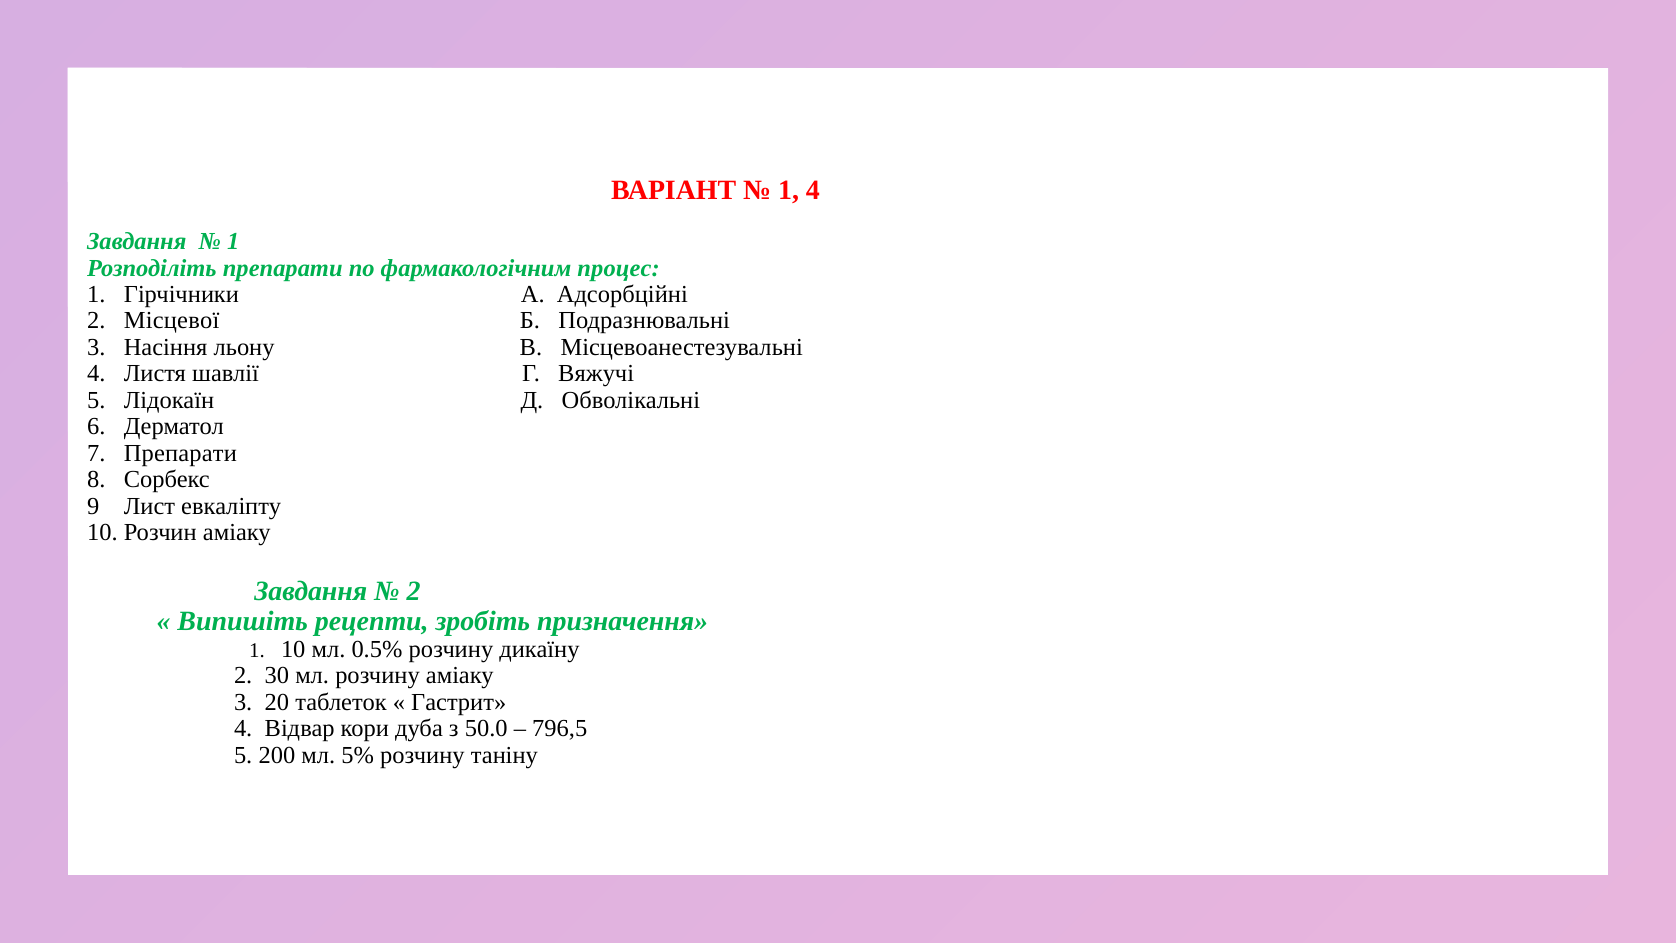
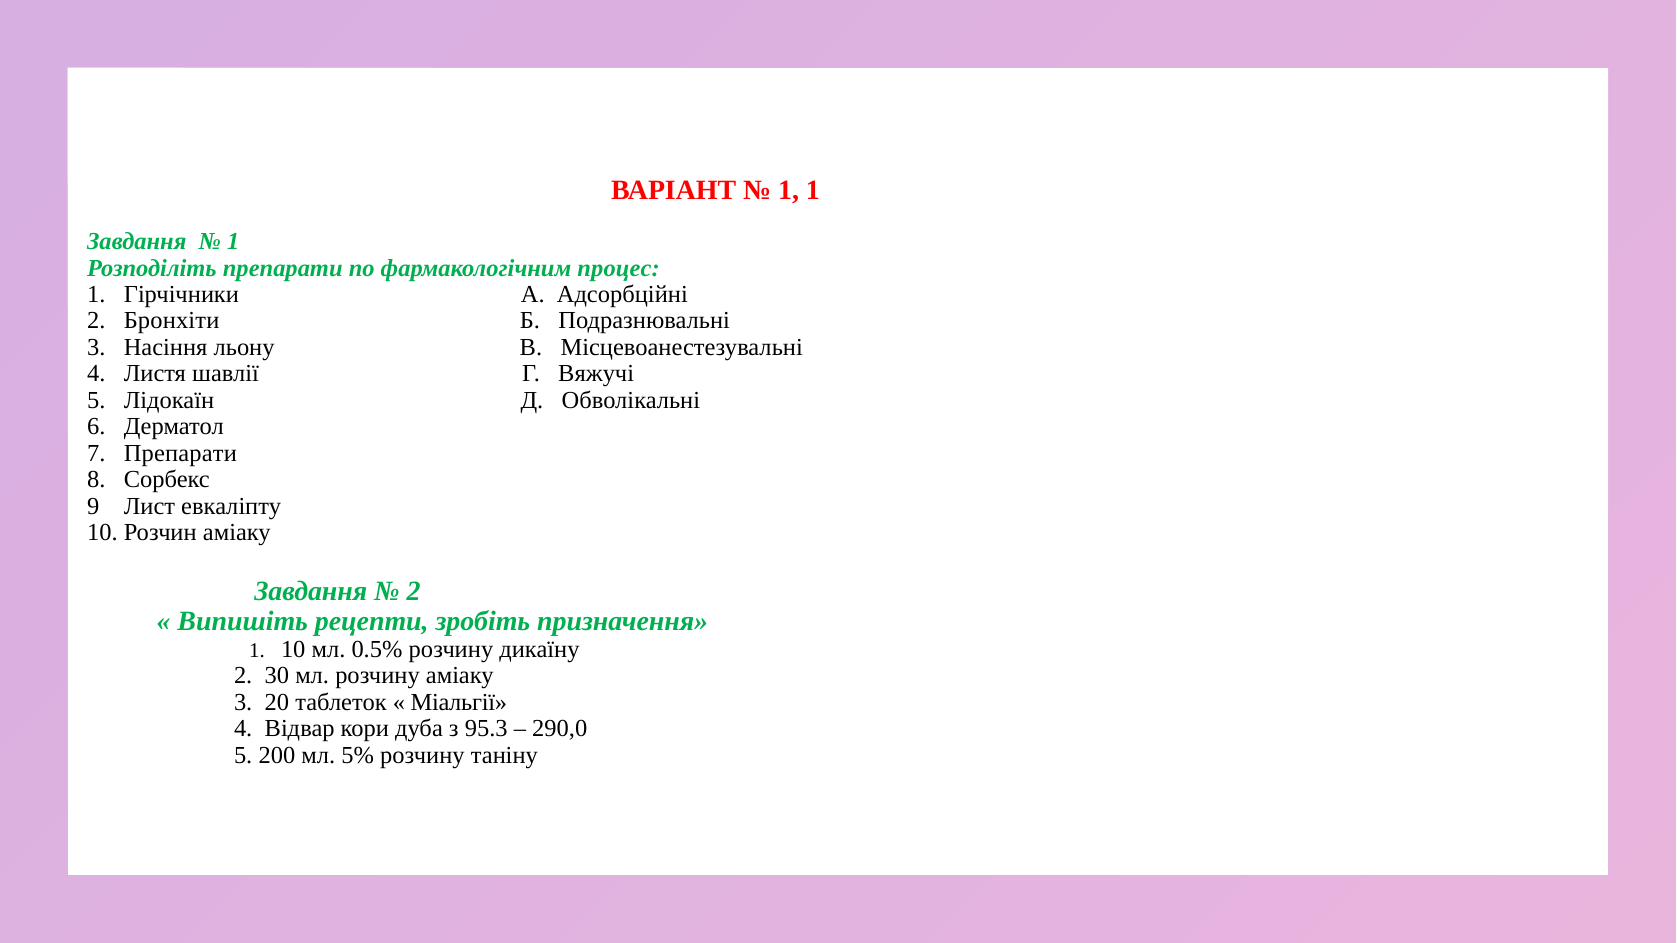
1 4: 4 -> 1
Місцевої: Місцевої -> Бронхіти
Гастрит: Гастрит -> Міальгії
50.0: 50.0 -> 95.3
796,5: 796,5 -> 290,0
